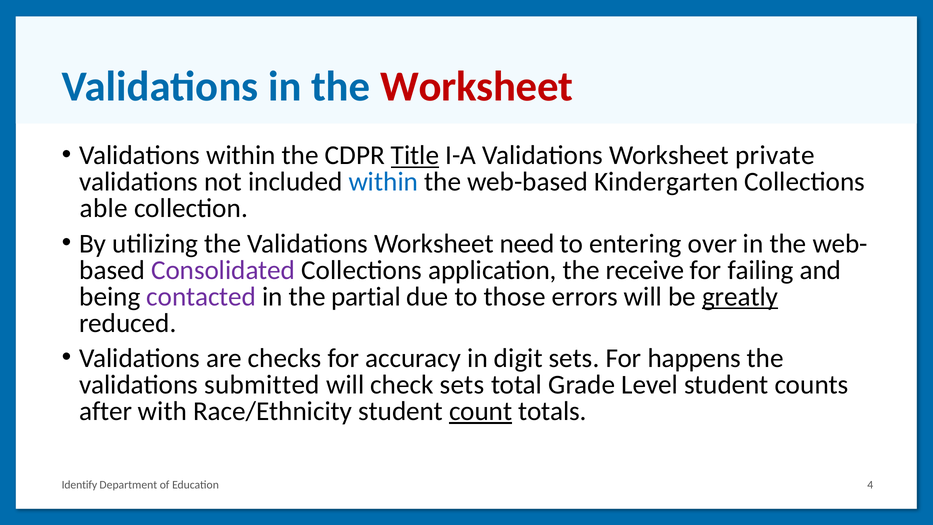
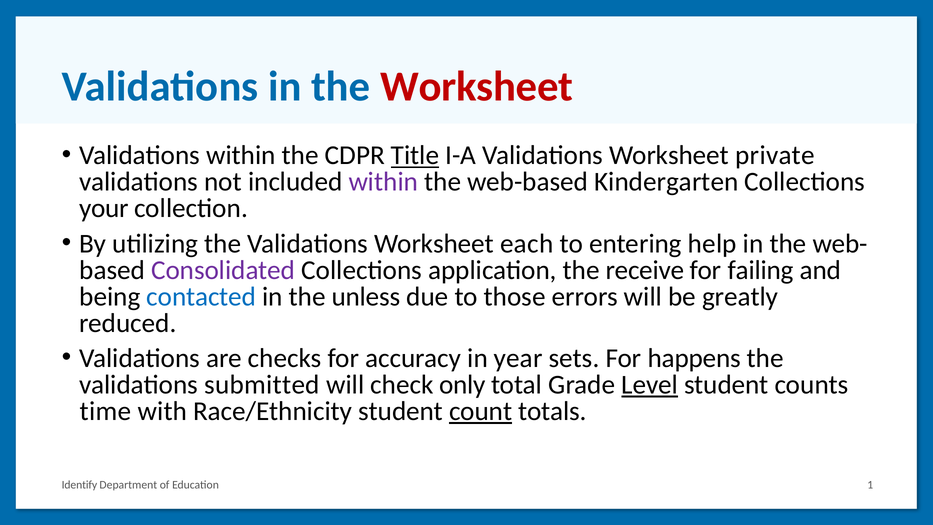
within at (383, 182) colour: blue -> purple
able: able -> your
need: need -> each
over: over -> help
contacted colour: purple -> blue
partial: partial -> unless
greatly underline: present -> none
digit: digit -> year
check sets: sets -> only
Level underline: none -> present
after: after -> time
4: 4 -> 1
